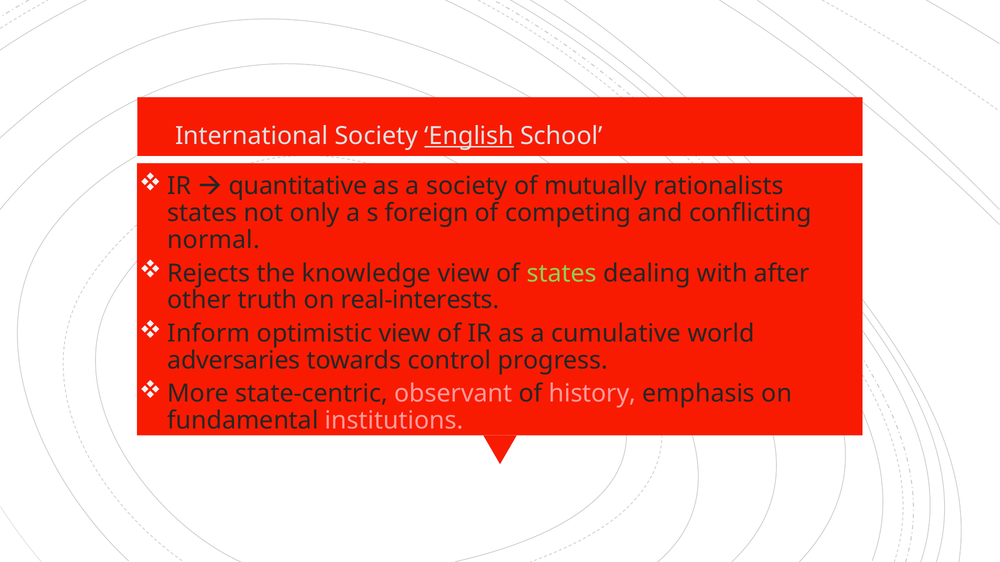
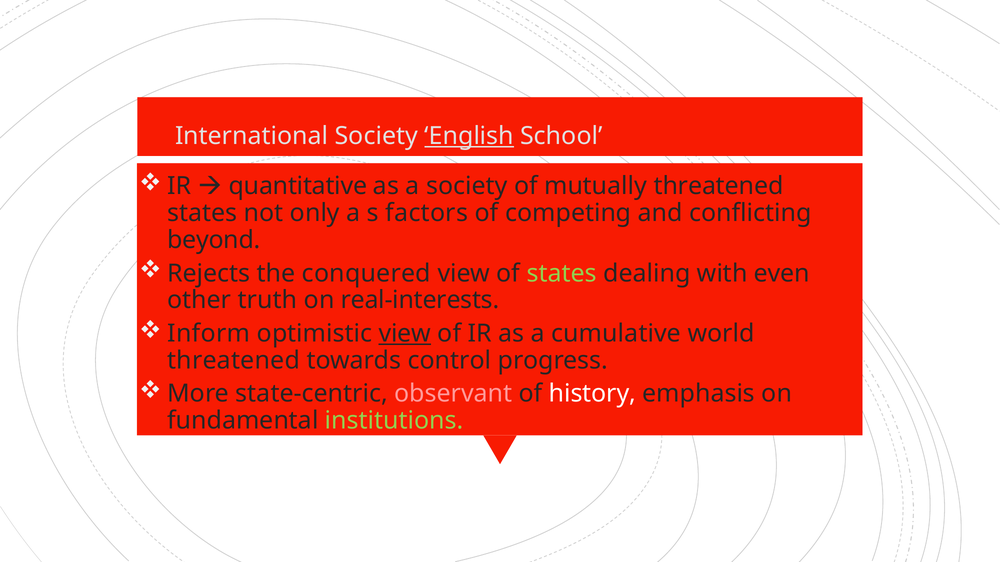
mutually rationalists: rationalists -> threatened
foreign: foreign -> factors
normal: normal -> beyond
knowledge: knowledge -> conquered
after: after -> even
view at (405, 334) underline: none -> present
adversaries at (234, 361): adversaries -> threatened
history colour: pink -> white
institutions colour: pink -> light green
